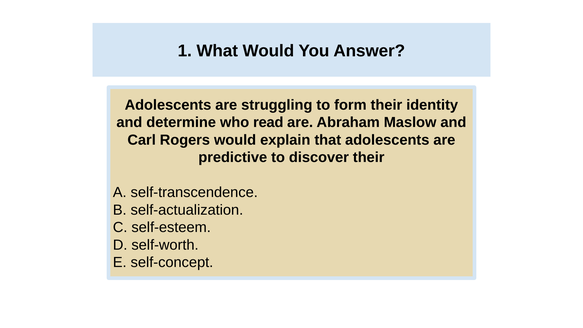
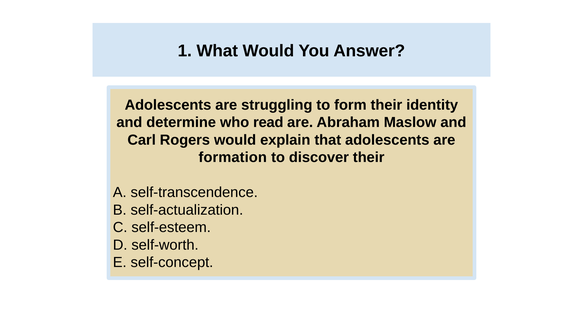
predictive: predictive -> formation
